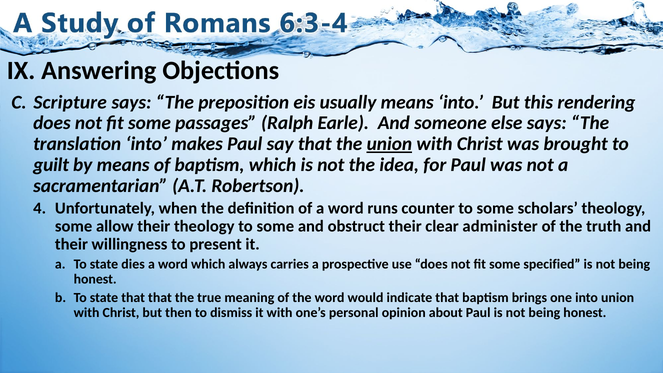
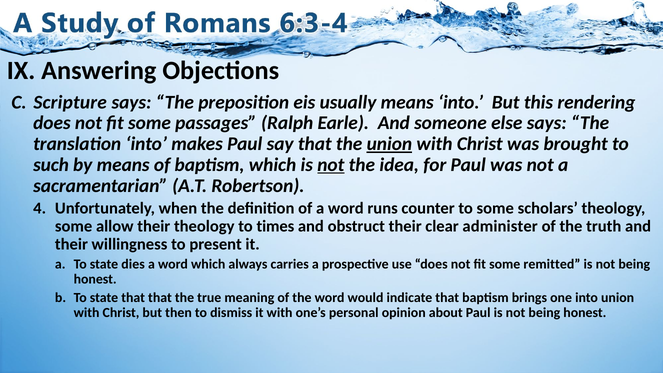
guilt: guilt -> such
not at (331, 165) underline: none -> present
theology to some: some -> times
specified: specified -> remitted
